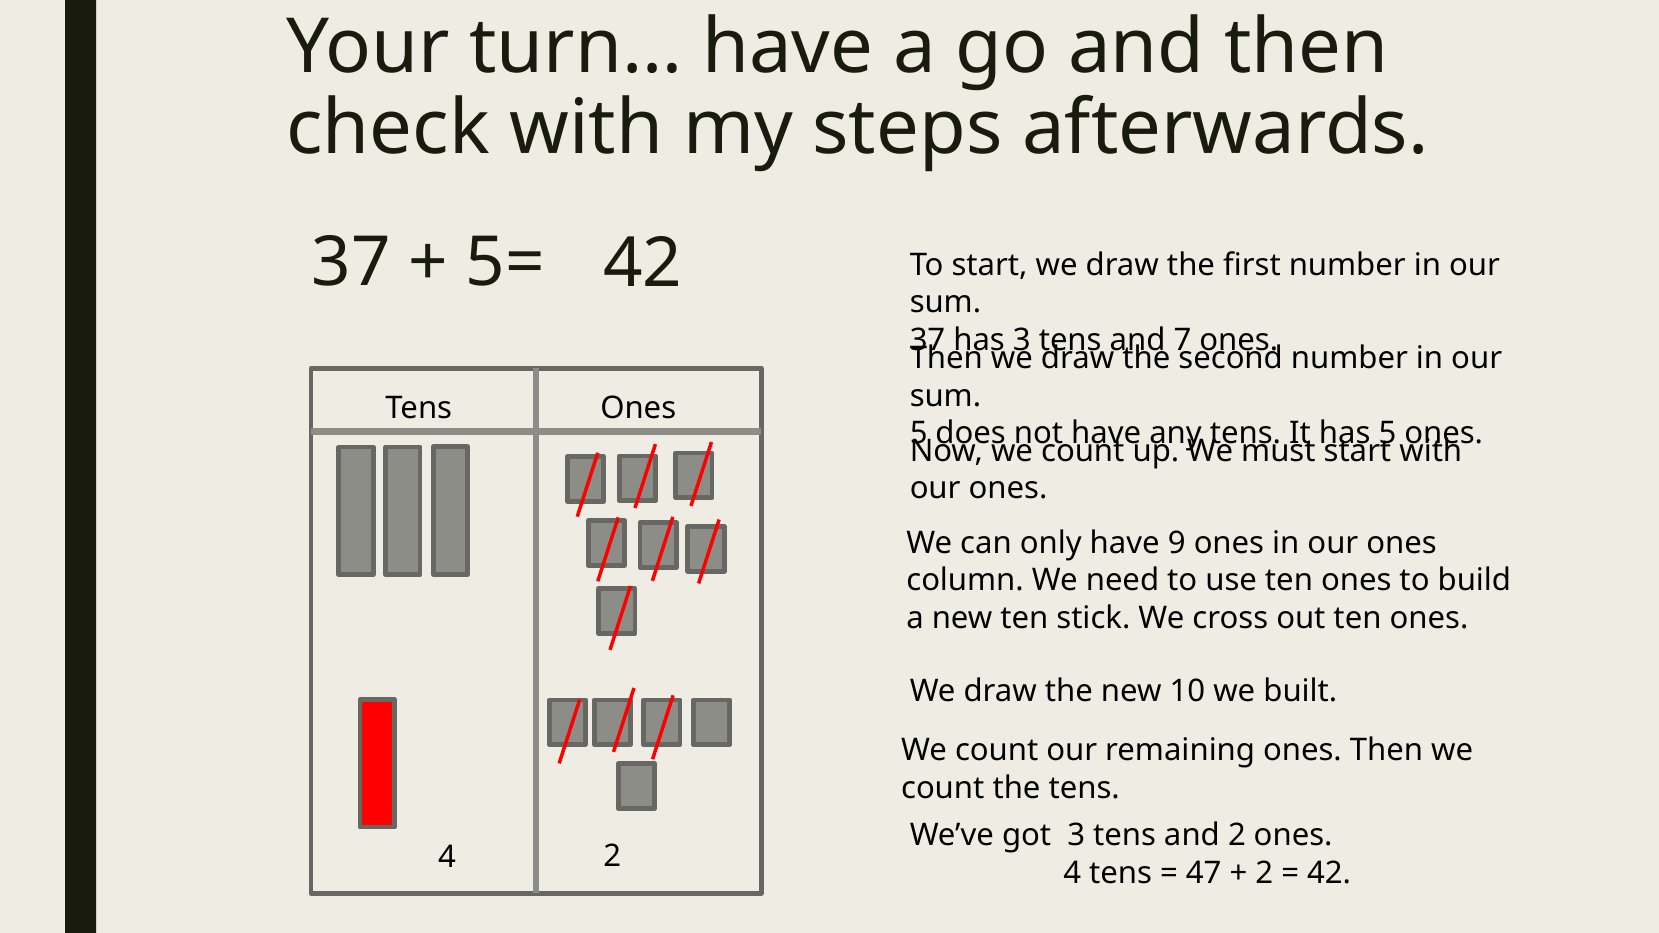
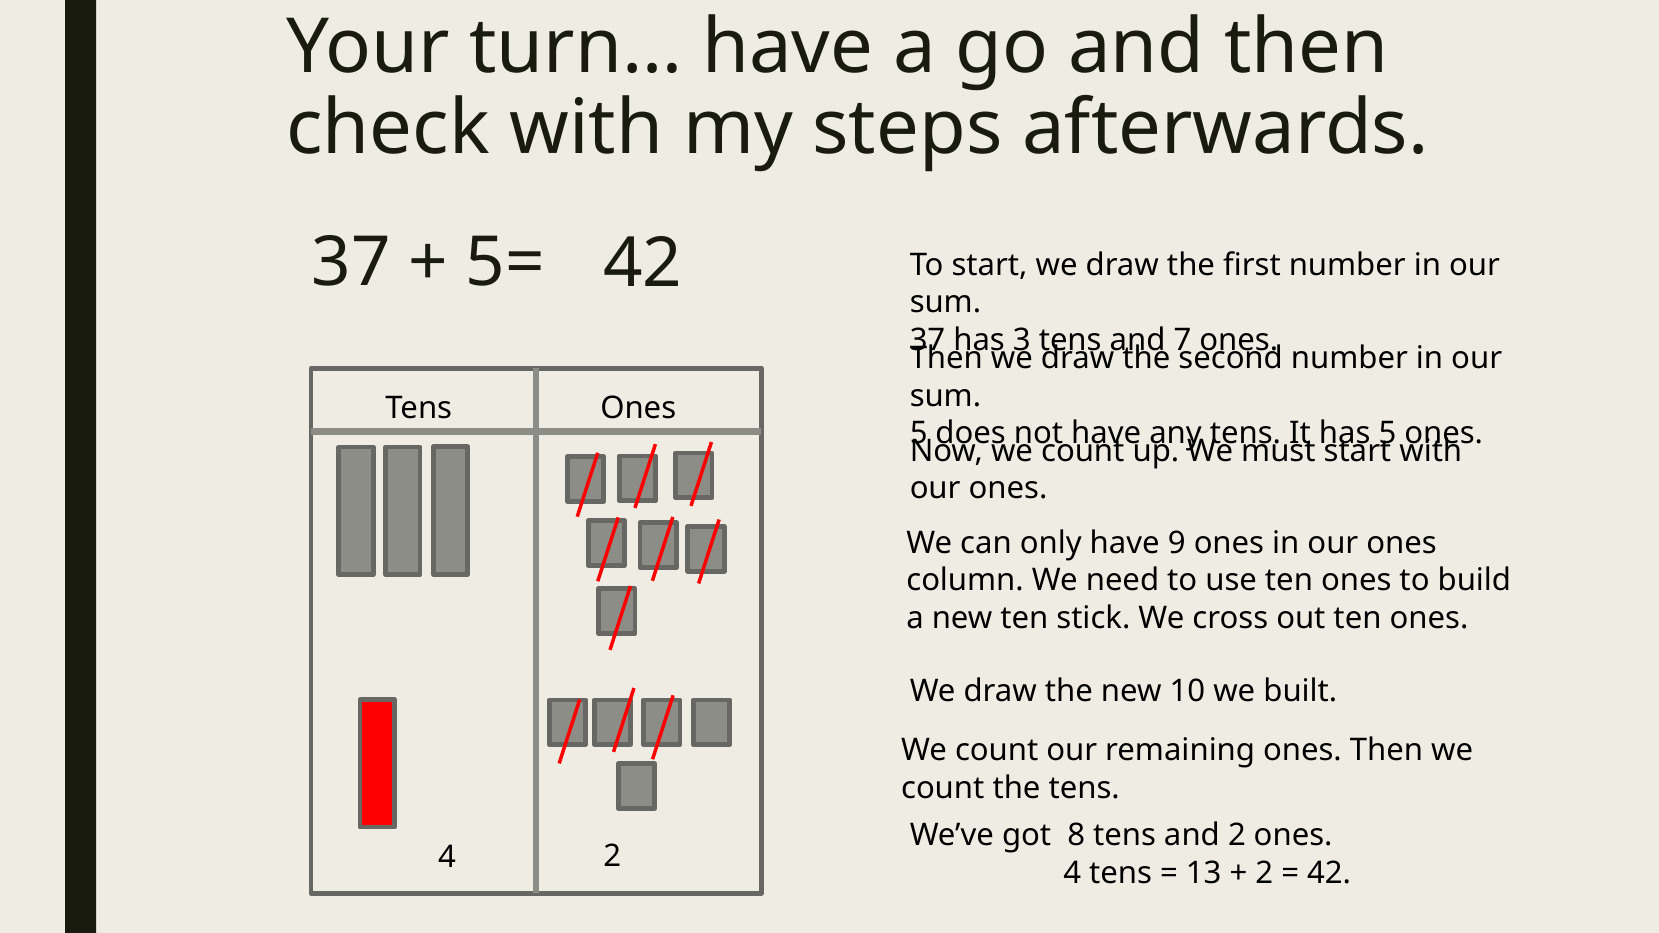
got 3: 3 -> 8
47: 47 -> 13
